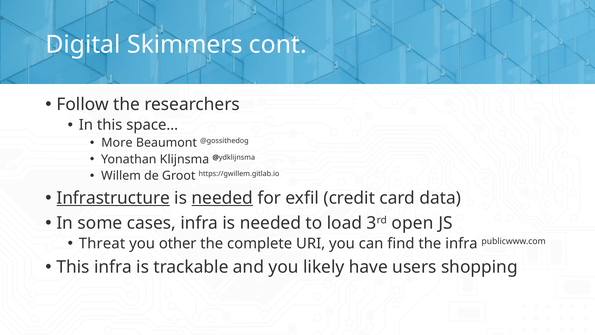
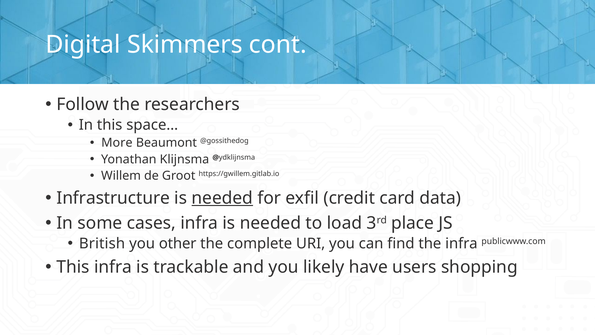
Infrastructure underline: present -> none
open: open -> place
Threat: Threat -> British
